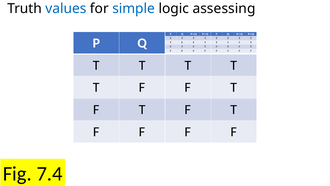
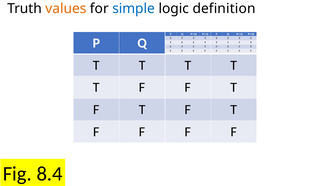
values colour: blue -> orange
assessing: assessing -> definition
7.4: 7.4 -> 8.4
